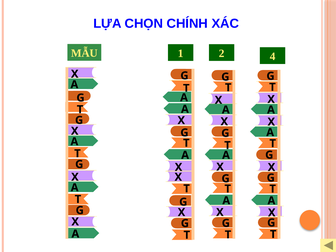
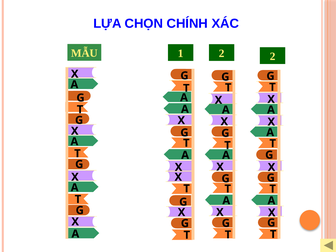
2 4: 4 -> 2
